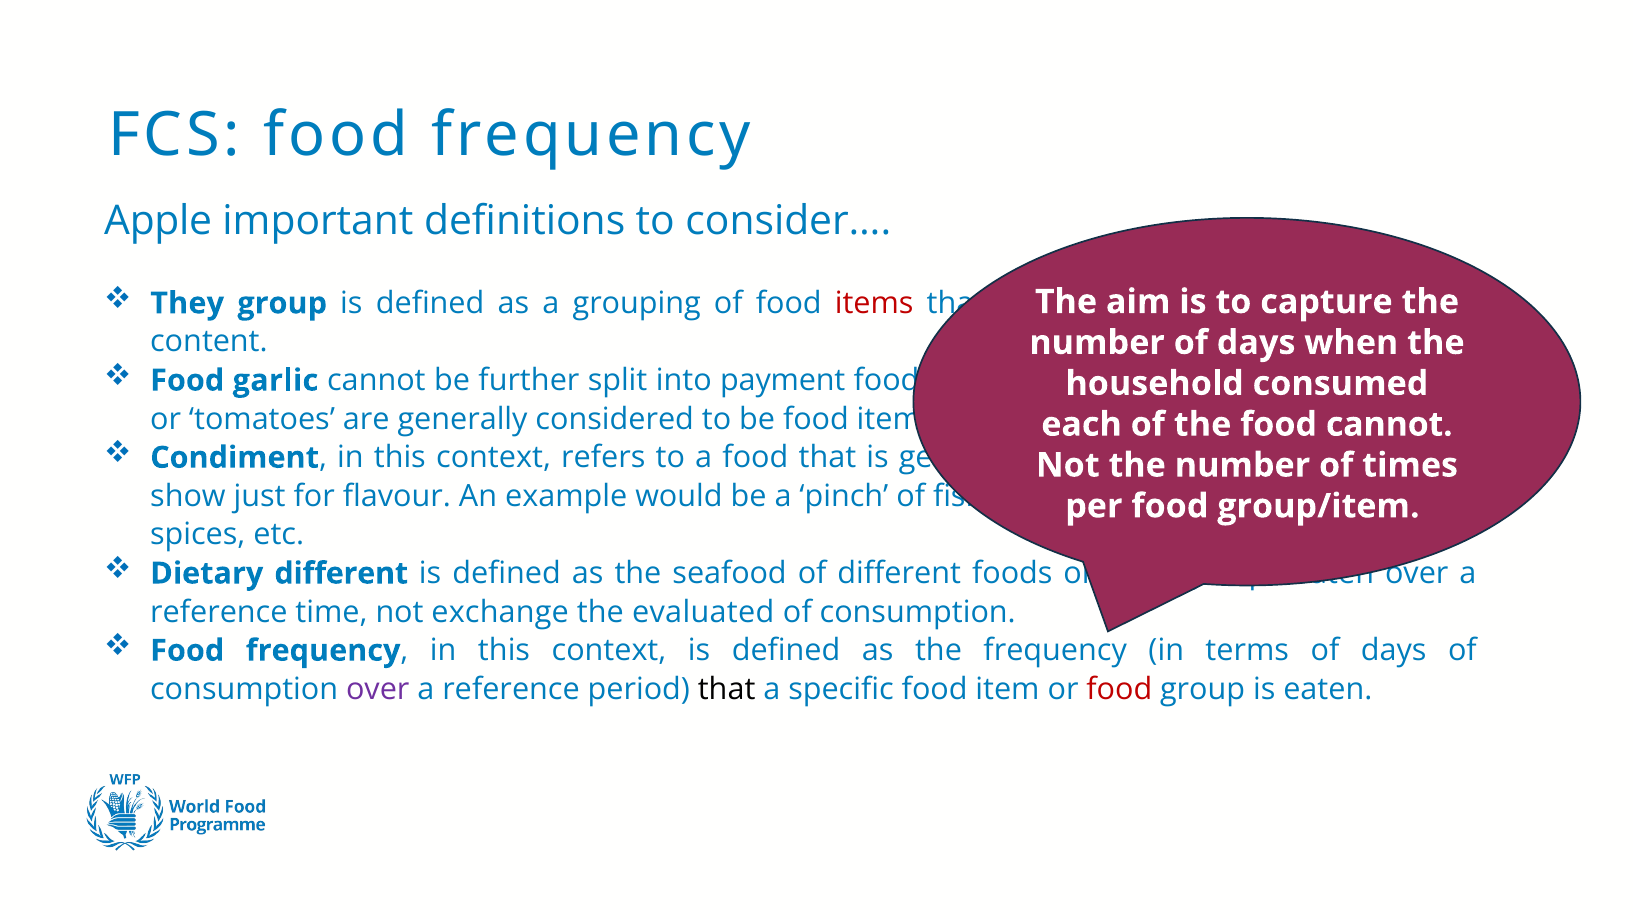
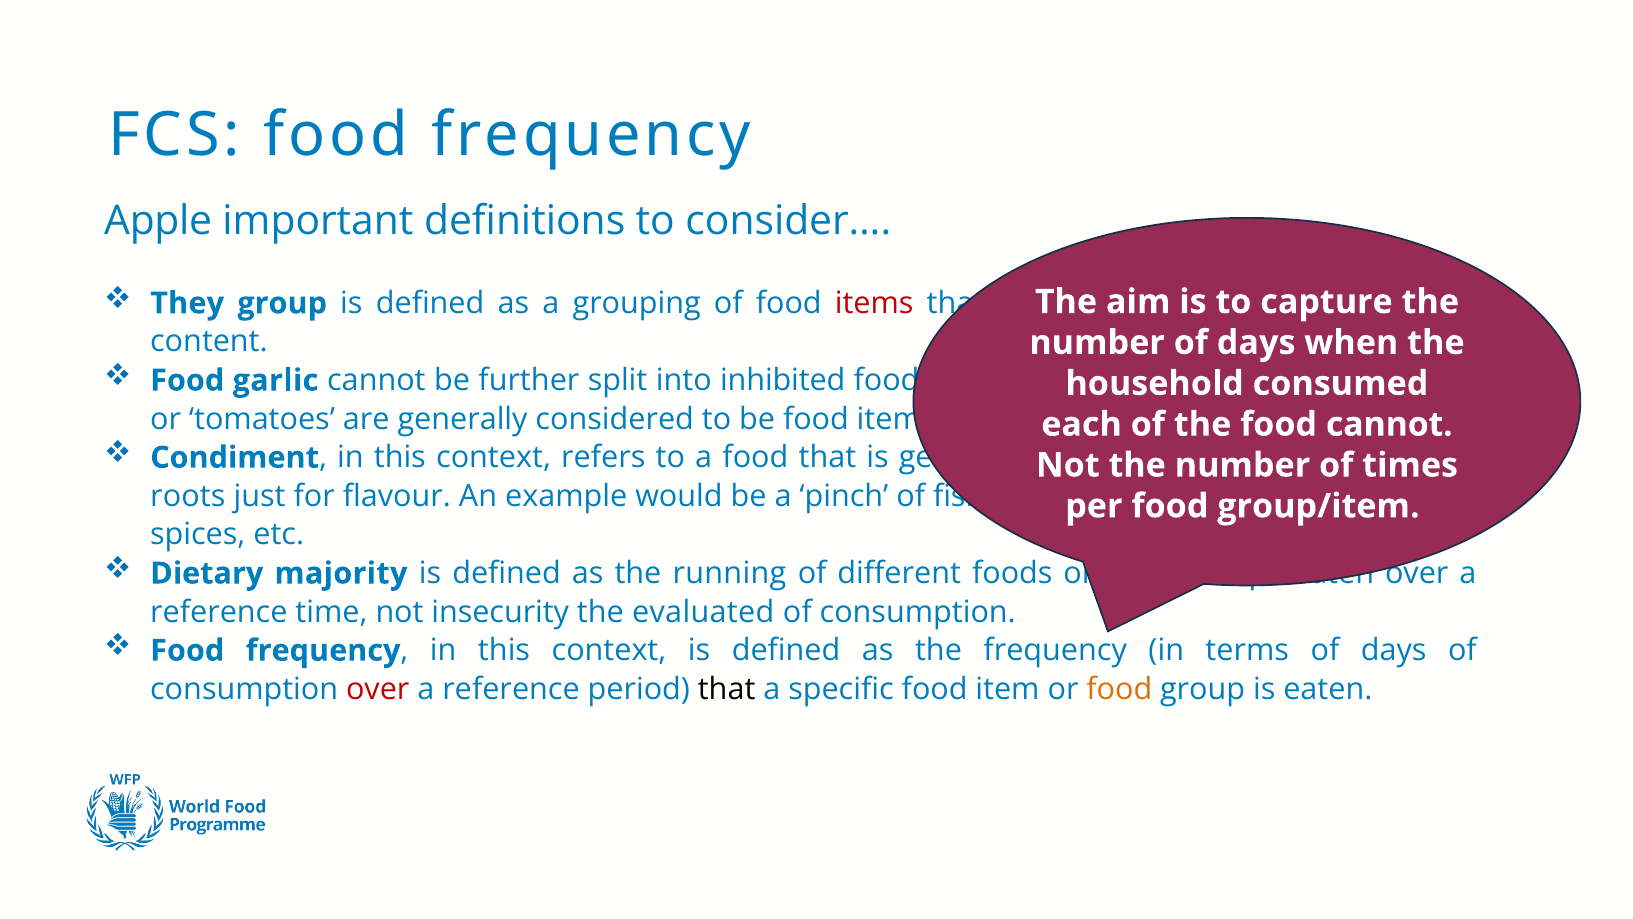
payment: payment -> inhibited
show: show -> roots
Dietary different: different -> majority
seafood: seafood -> running
exchange: exchange -> insecurity
over at (378, 689) colour: purple -> red
food at (1119, 689) colour: red -> orange
